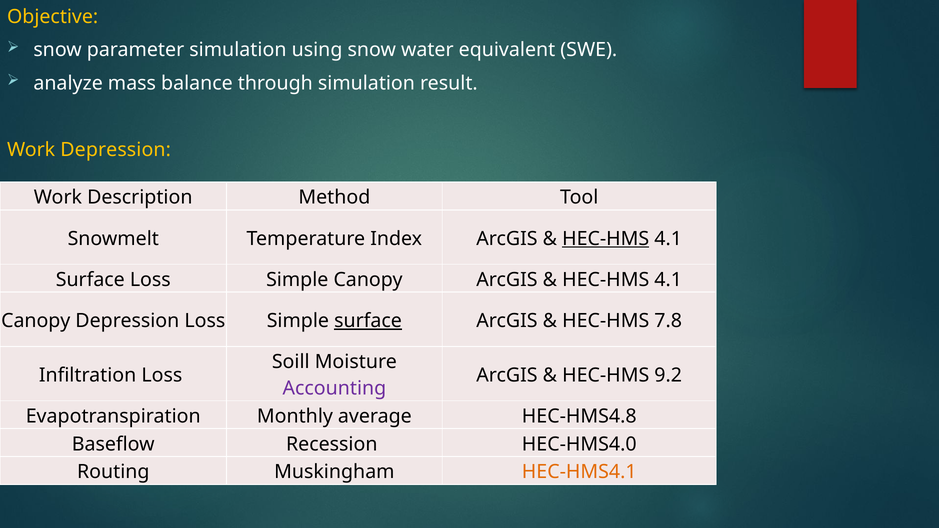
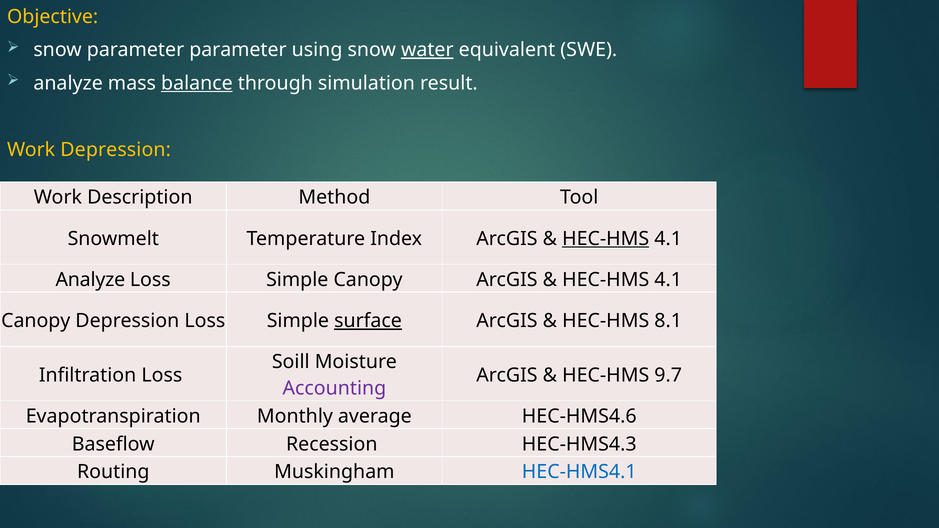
parameter simulation: simulation -> parameter
water underline: none -> present
balance underline: none -> present
Surface at (90, 280): Surface -> Analyze
7.8: 7.8 -> 8.1
9.2: 9.2 -> 9.7
HEC-HMS4.8: HEC-HMS4.8 -> HEC-HMS4.6
HEC-HMS4.0: HEC-HMS4.0 -> HEC-HMS4.3
HEC-HMS4.1 colour: orange -> blue
